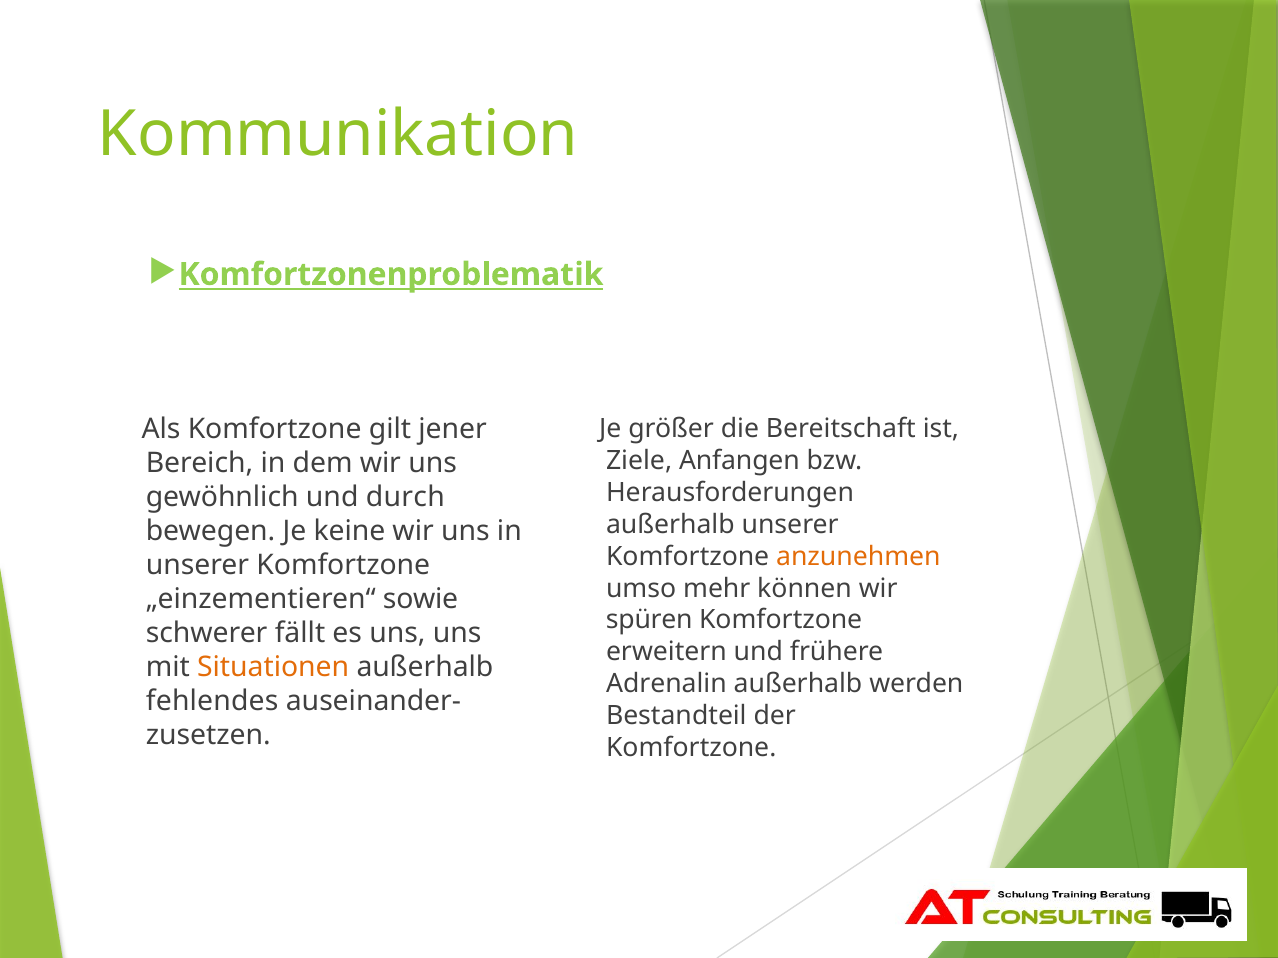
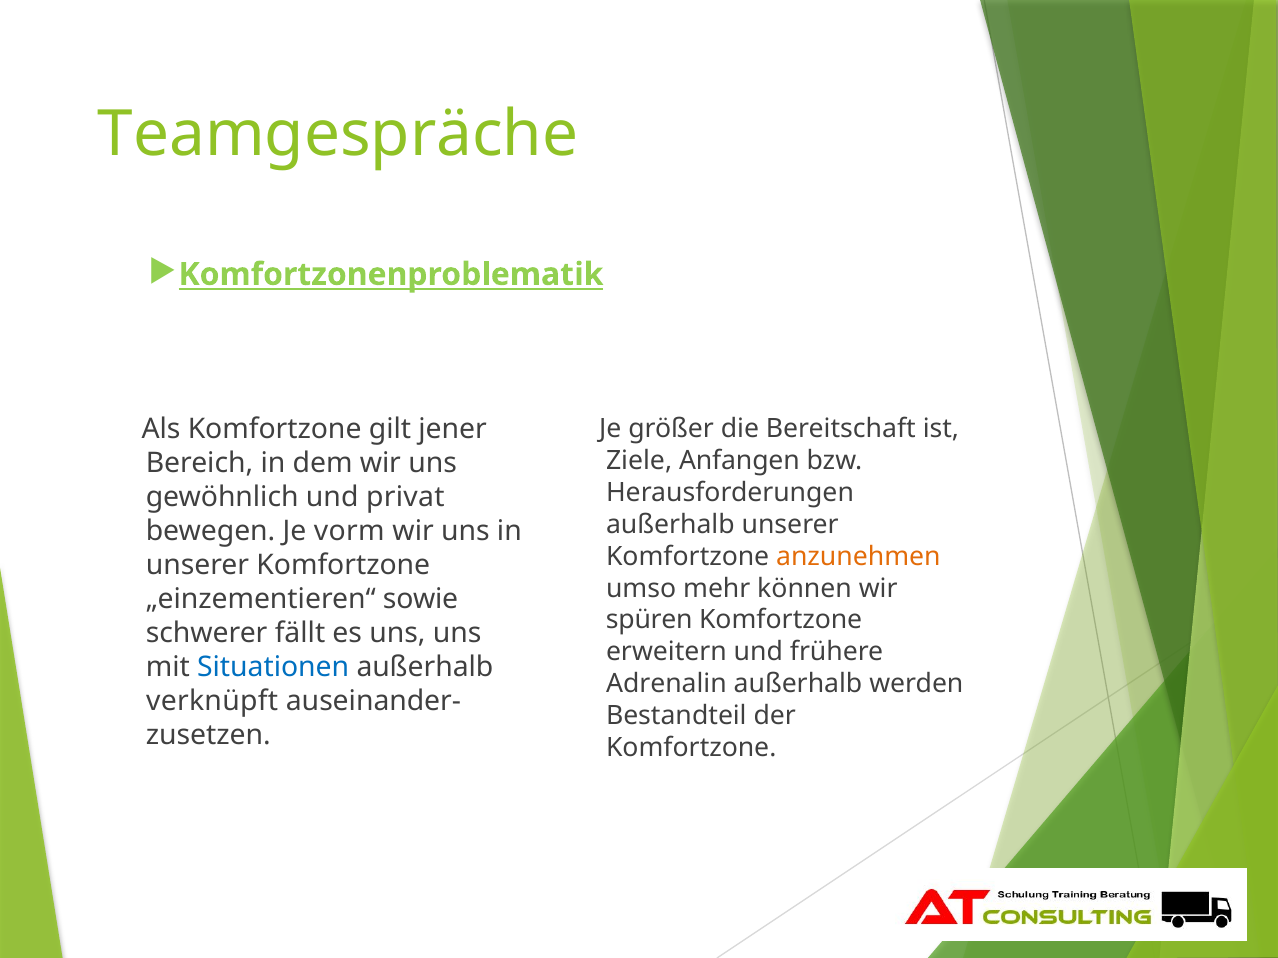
Kommunikation: Kommunikation -> Teamgespräche
durch: durch -> privat
keine: keine -> vorm
Situationen colour: orange -> blue
fehlendes: fehlendes -> verknüpft
